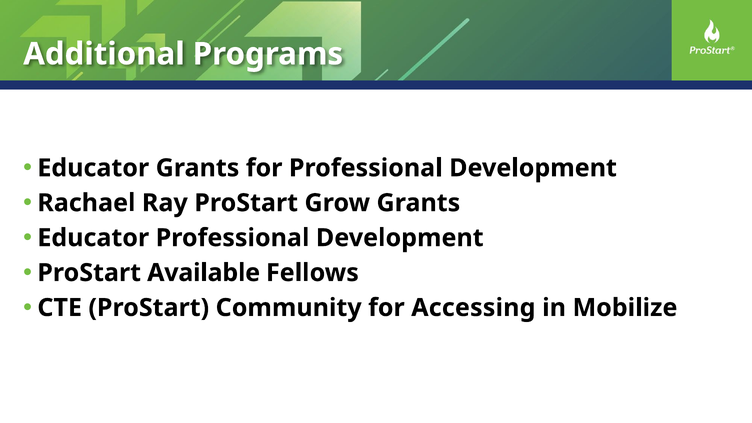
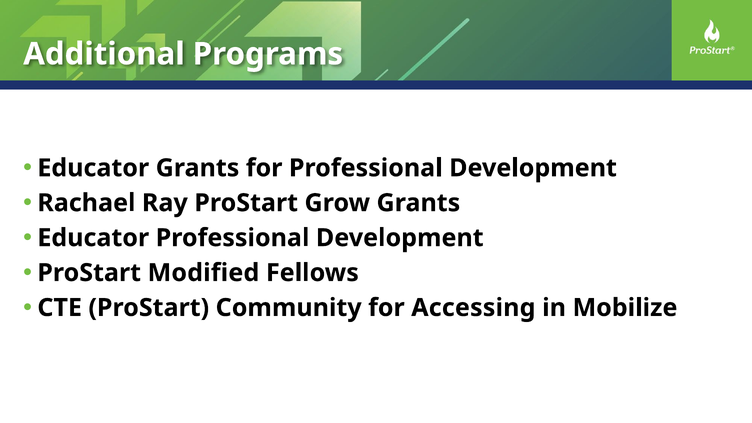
Available: Available -> Modified
